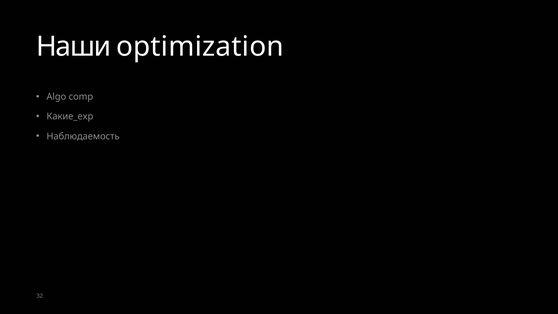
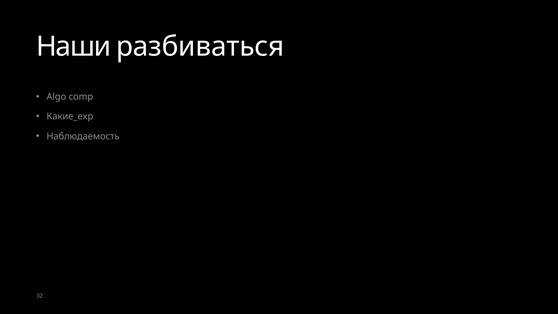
optimization: optimization -> разбиваться
